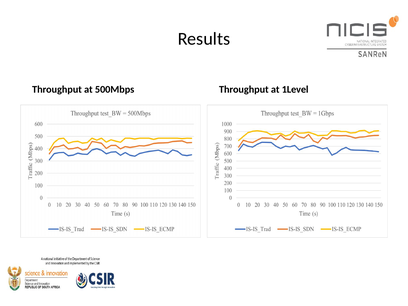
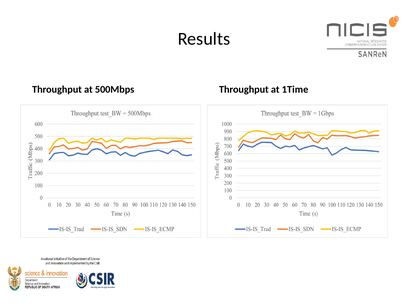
1Level: 1Level -> 1Time
